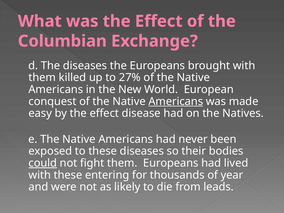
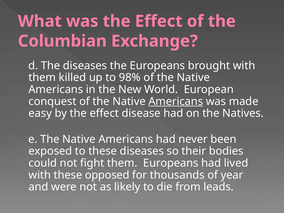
27%: 27% -> 98%
could underline: present -> none
entering: entering -> opposed
